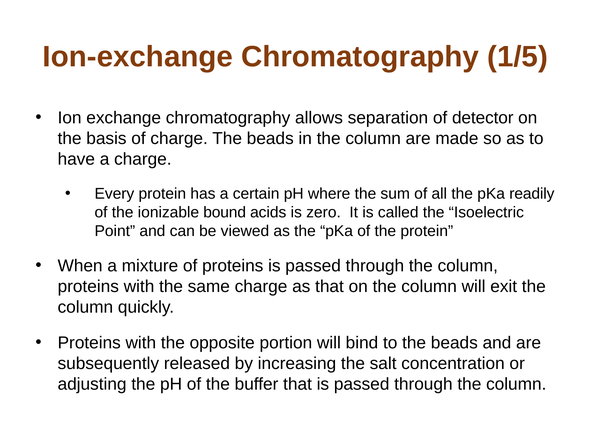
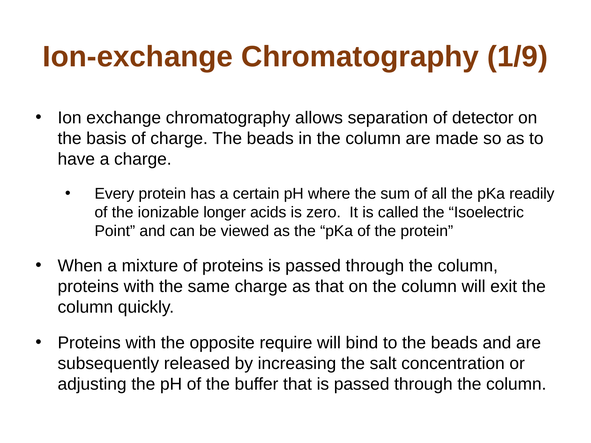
1/5: 1/5 -> 1/9
bound: bound -> longer
portion: portion -> require
